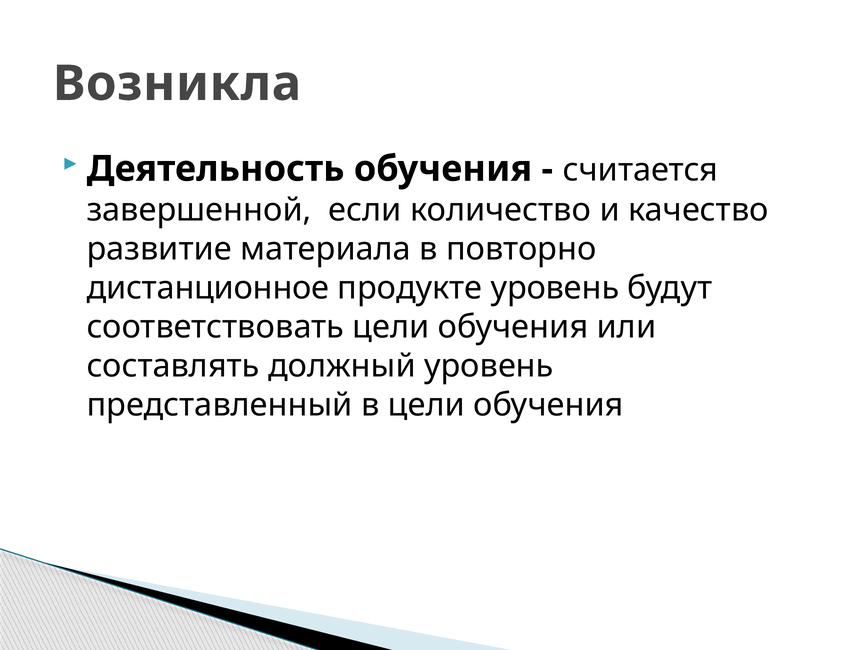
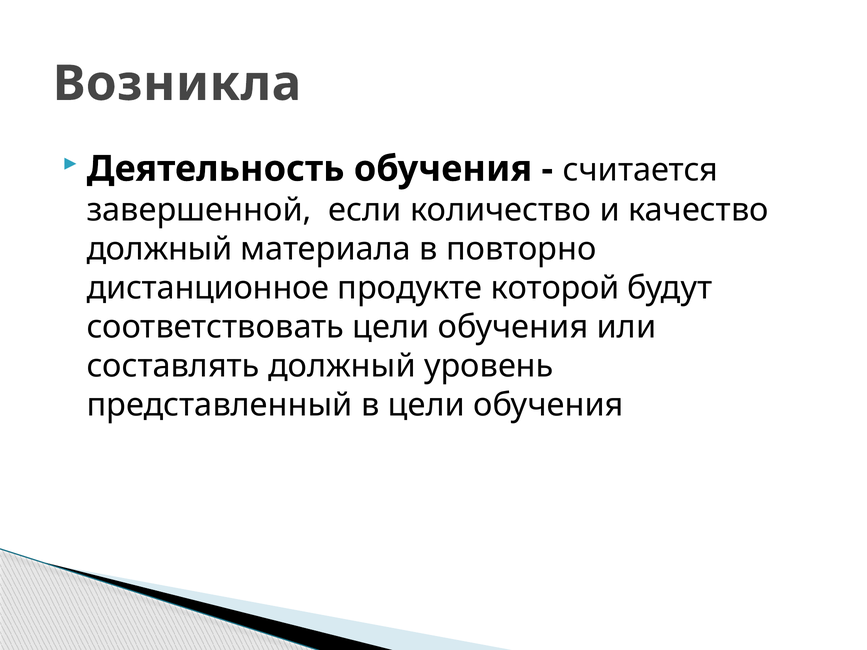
развитиe at (159, 249): развитиe -> должный
продукте уровень: уровень -> которой
